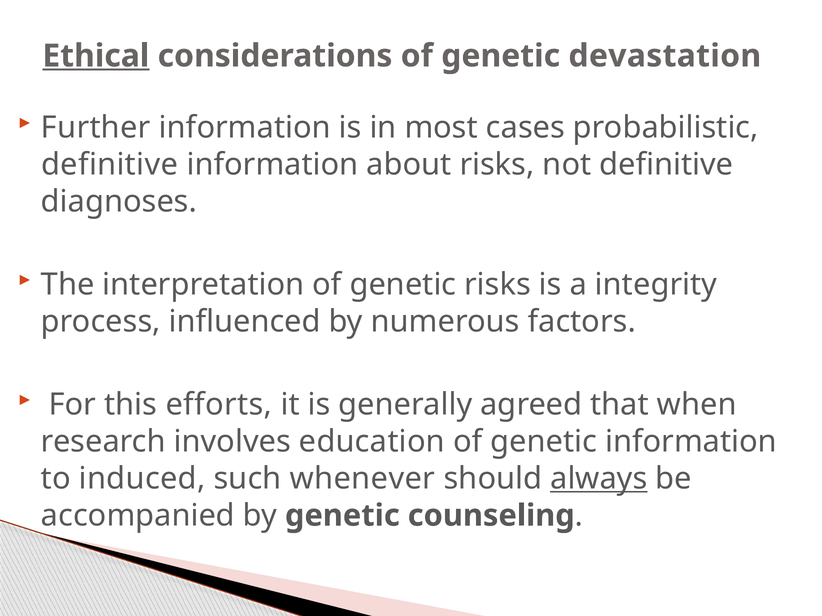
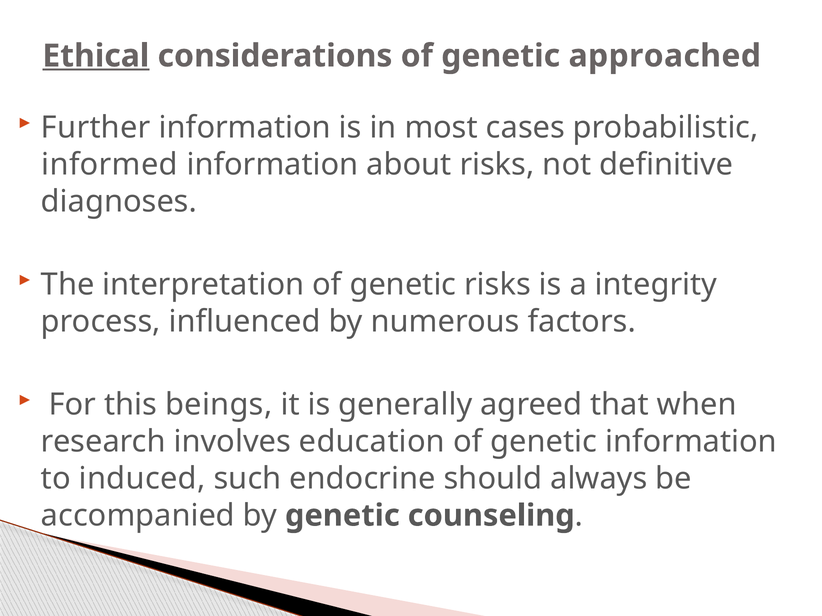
devastation: devastation -> approached
definitive at (110, 164): definitive -> informed
efforts: efforts -> beings
whenever: whenever -> endocrine
always underline: present -> none
